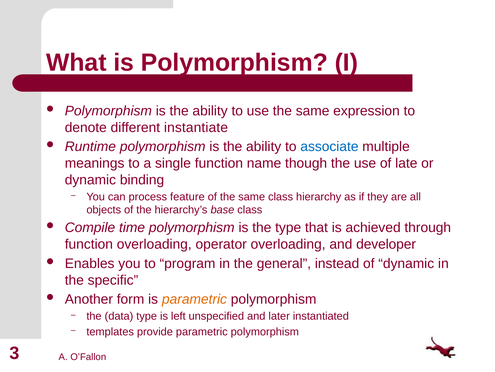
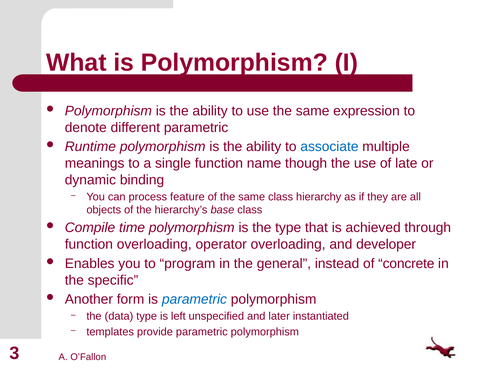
different instantiate: instantiate -> parametric
of dynamic: dynamic -> concrete
parametric at (194, 299) colour: orange -> blue
